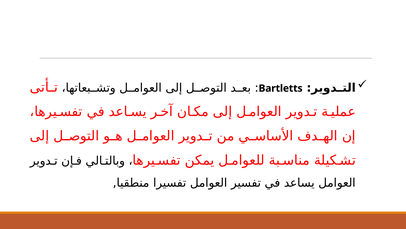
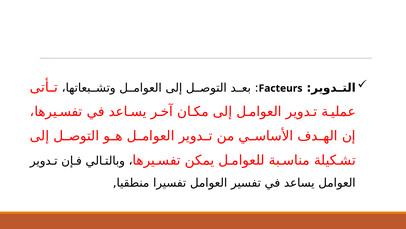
Bartletts: Bartletts -> Facteurs
